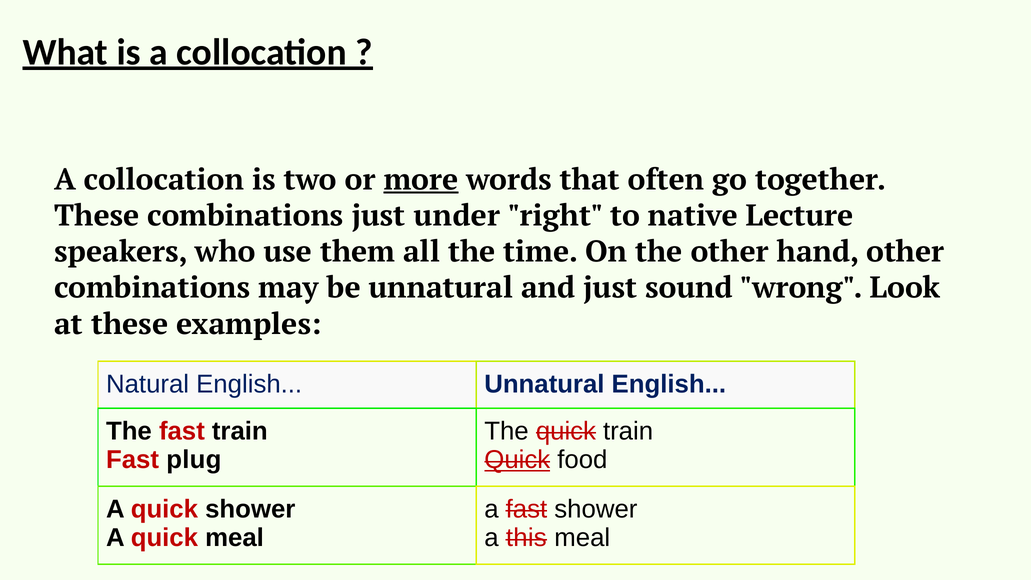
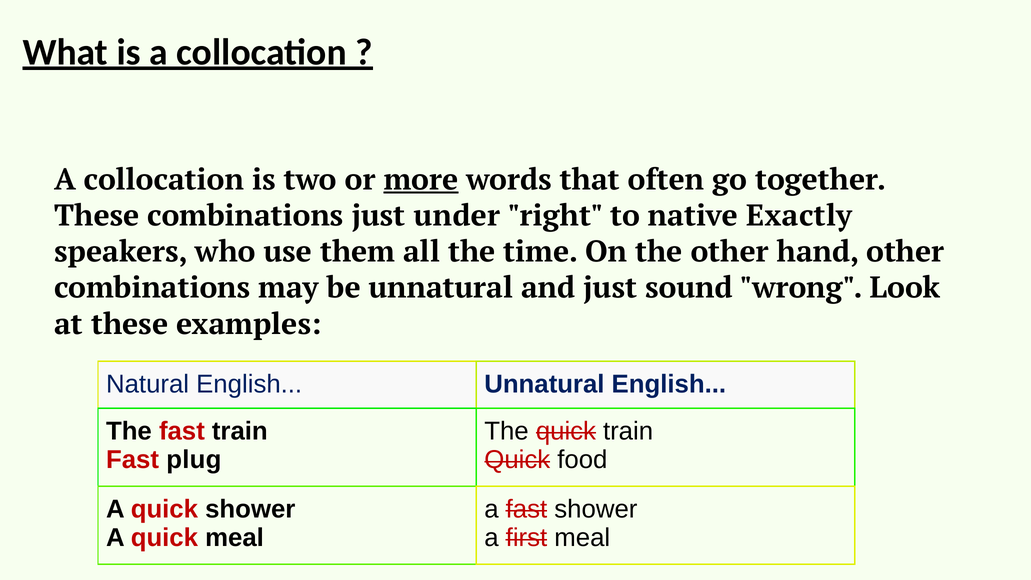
Lecture: Lecture -> Exactly
Quick at (517, 460) underline: present -> none
this: this -> first
